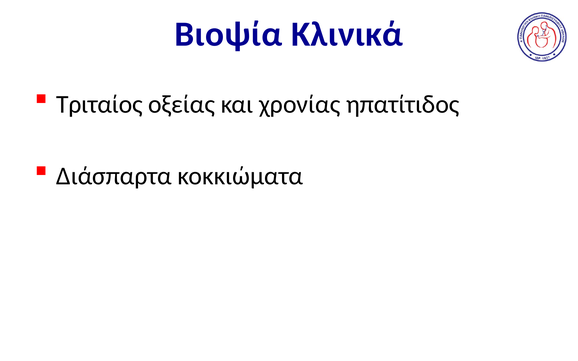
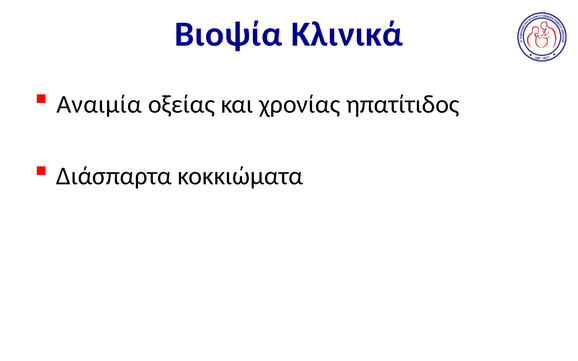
Τριταίος: Τριταίος -> Αναιμία
